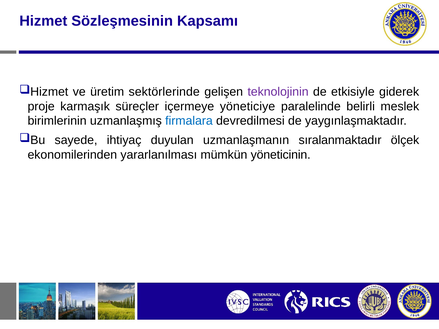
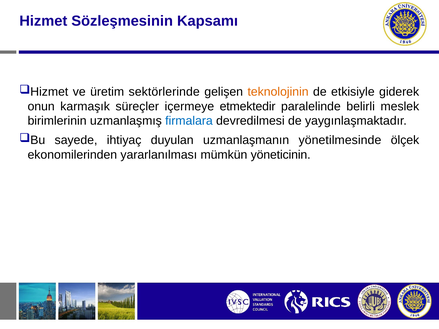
teknolojinin colour: purple -> orange
proje: proje -> onun
yöneticiye: yöneticiye -> etmektedir
sıralanmaktadır: sıralanmaktadır -> yönetilmesinde
